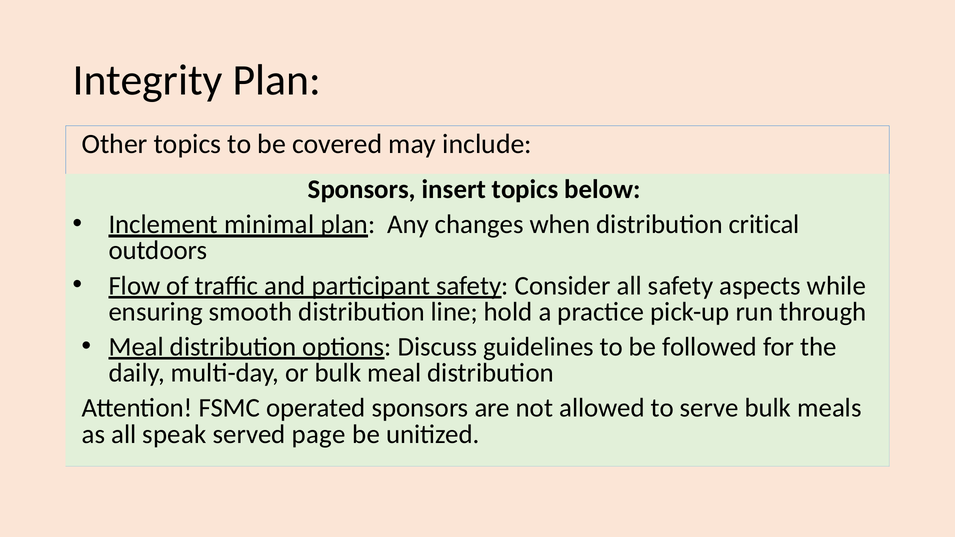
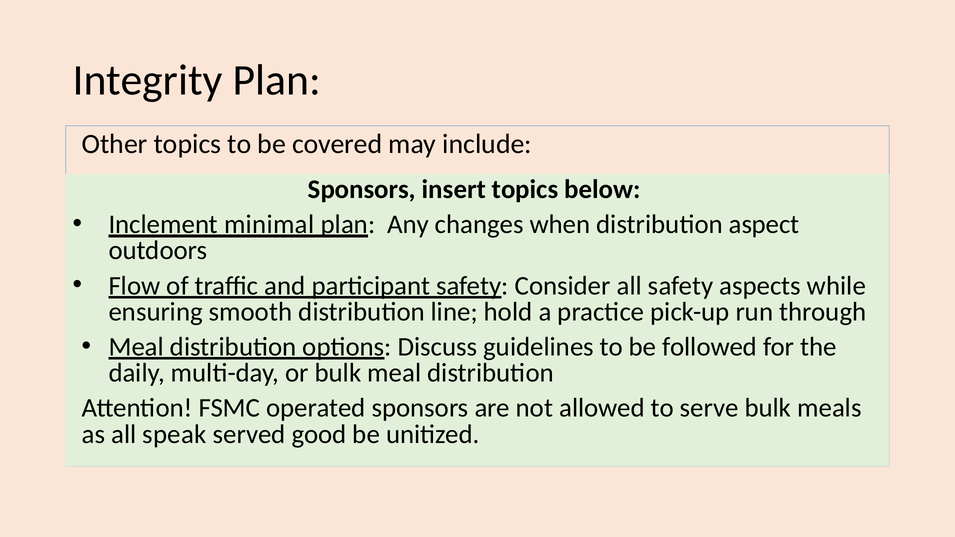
critical: critical -> aspect
page: page -> good
